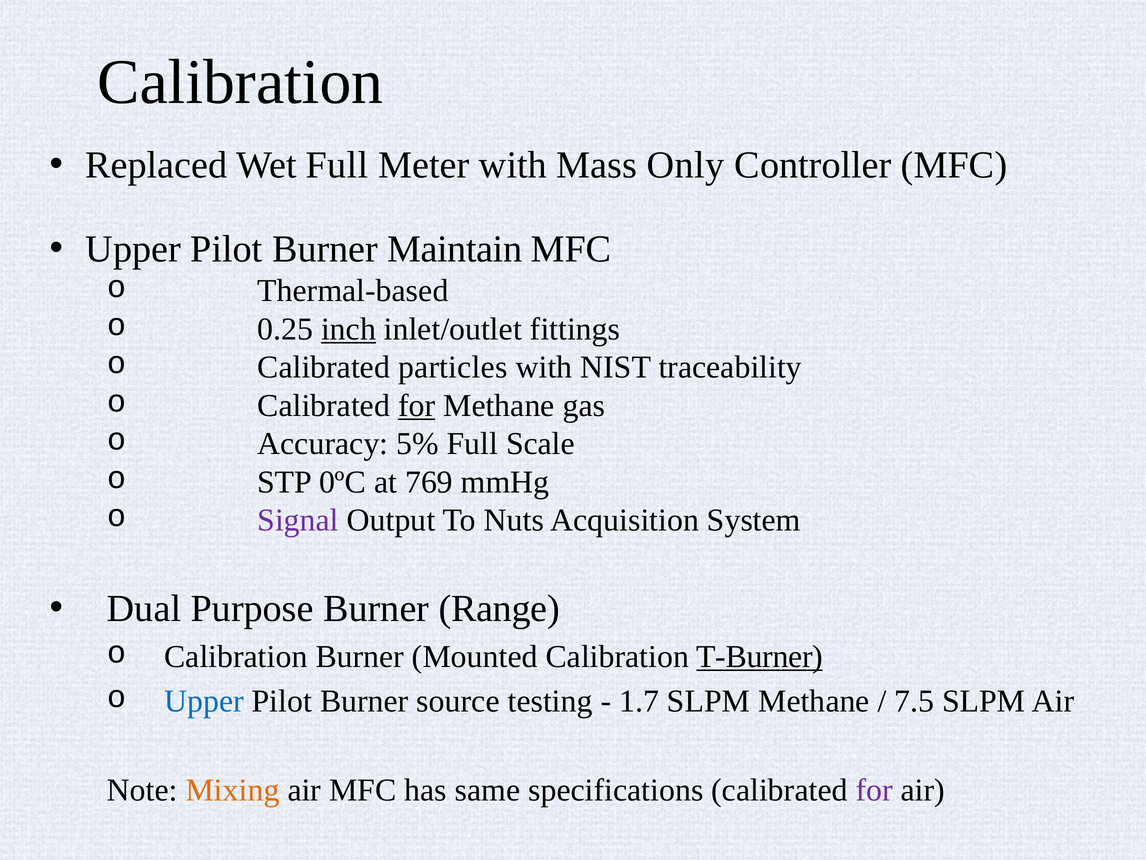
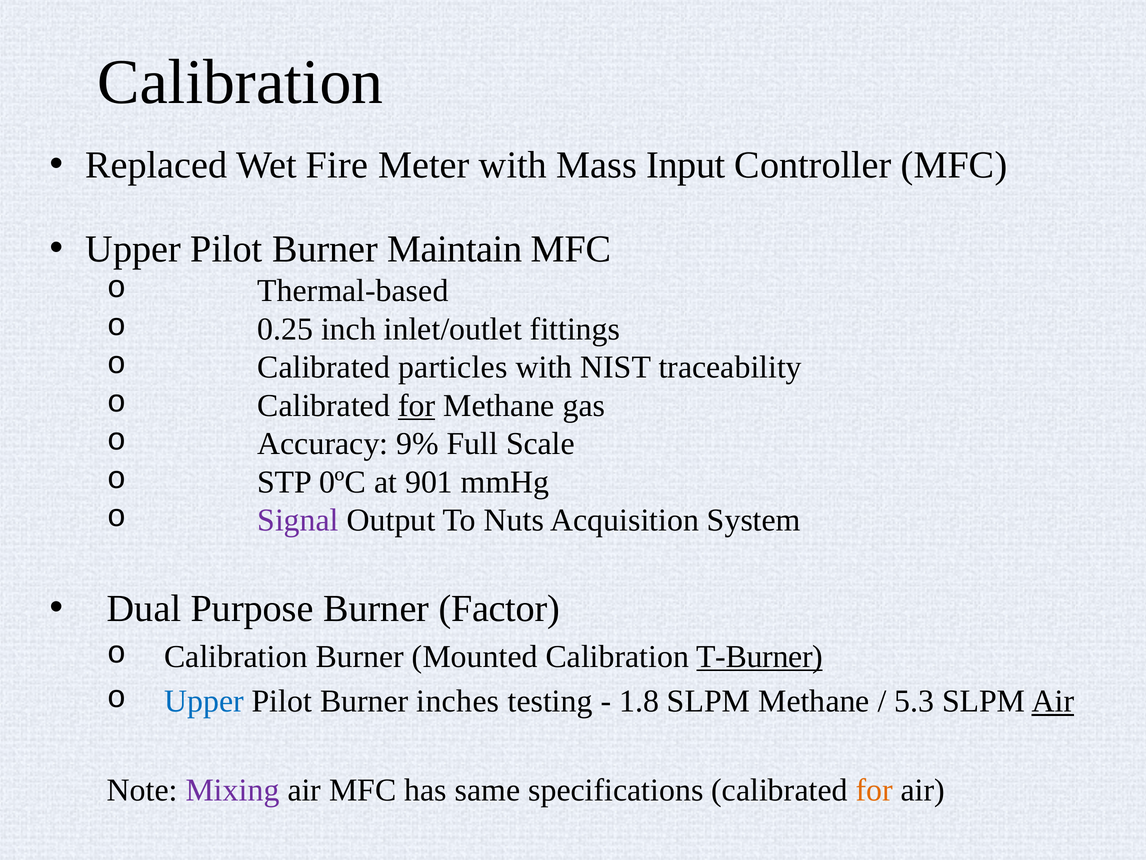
Wet Full: Full -> Fire
Only: Only -> Input
inch underline: present -> none
5%: 5% -> 9%
769: 769 -> 901
Range: Range -> Factor
source: source -> inches
1.7: 1.7 -> 1.8
7.5: 7.5 -> 5.3
Air at (1053, 701) underline: none -> present
Mixing colour: orange -> purple
for at (874, 790) colour: purple -> orange
